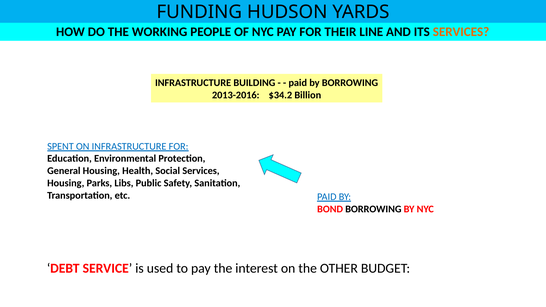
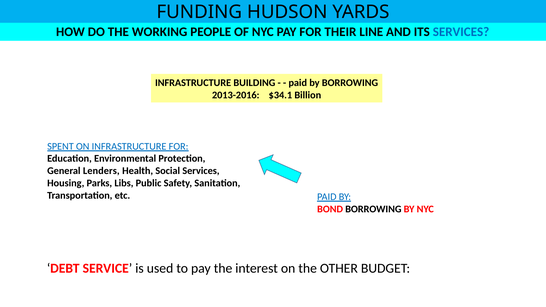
SERVICES at (461, 32) colour: orange -> blue
$34.2: $34.2 -> $34.1
General Housing: Housing -> Lenders
